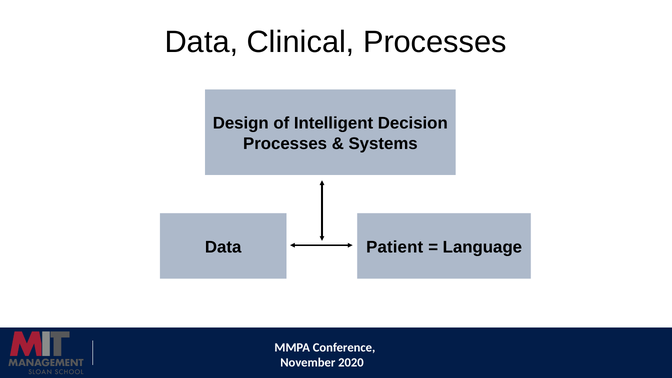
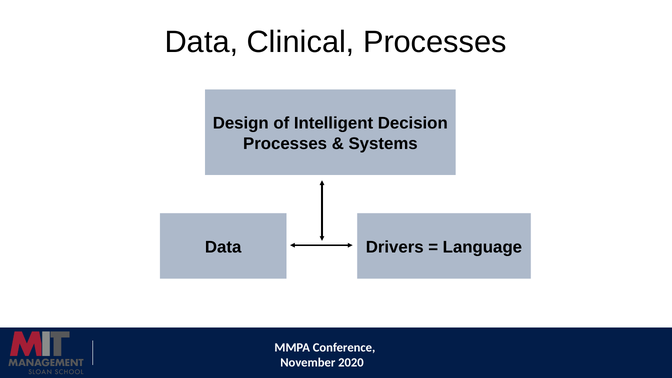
Patient: Patient -> Drivers
